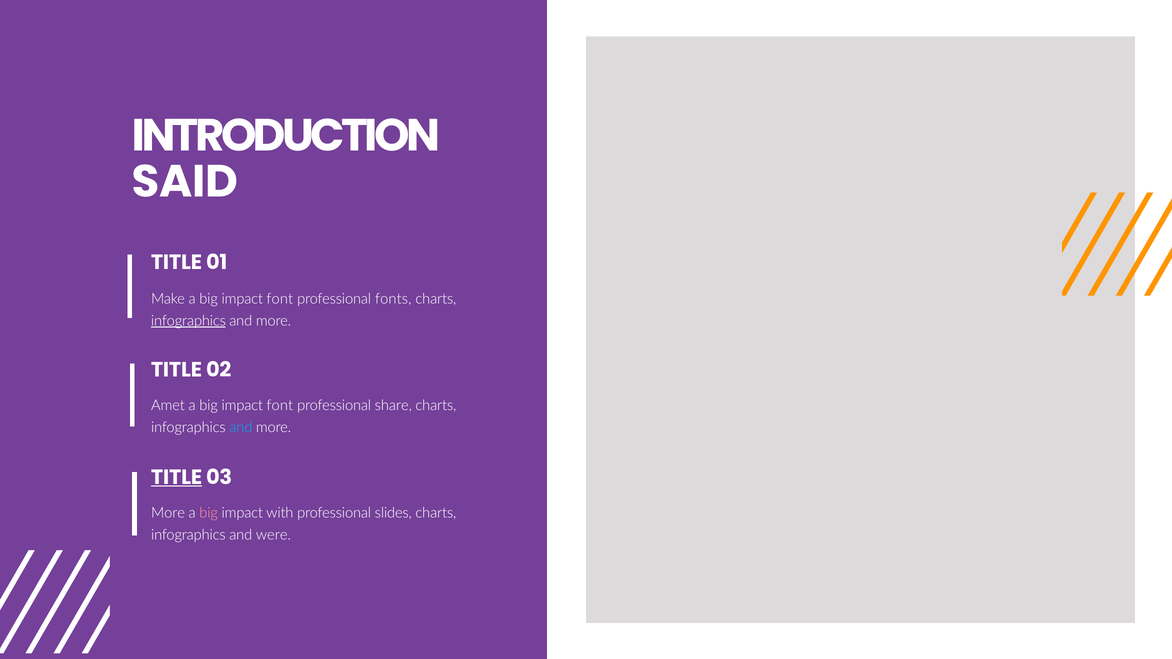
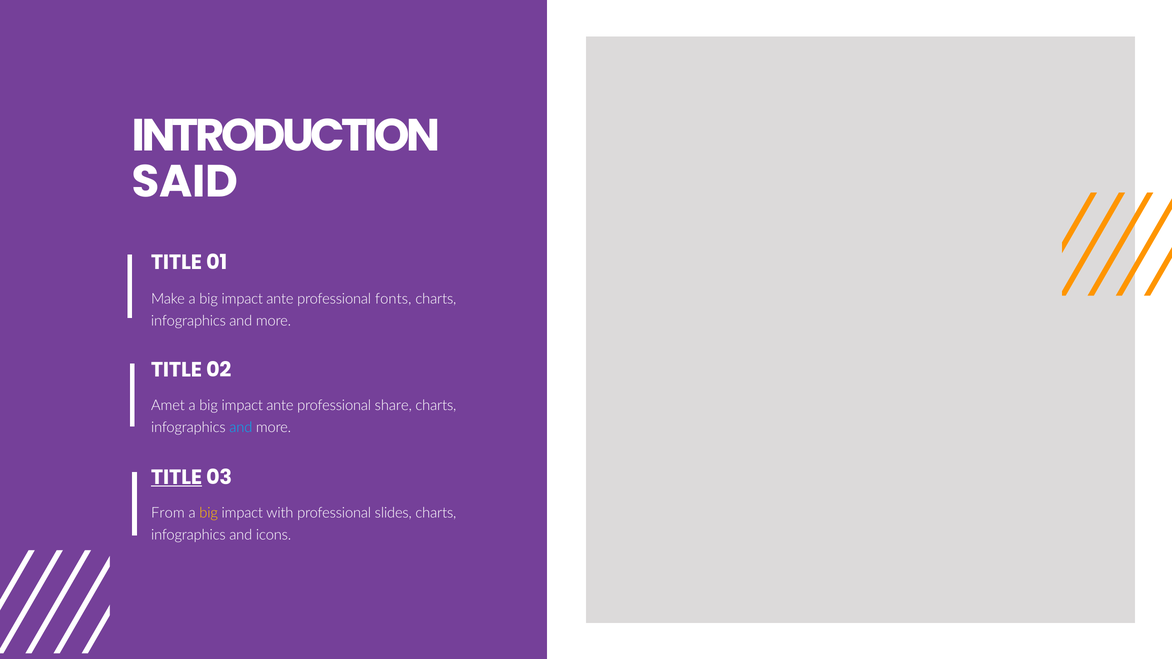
font at (280, 299): font -> ante
infographics at (188, 321) underline: present -> none
font at (280, 406): font -> ante
More at (168, 513): More -> From
big at (209, 513) colour: pink -> yellow
were: were -> icons
